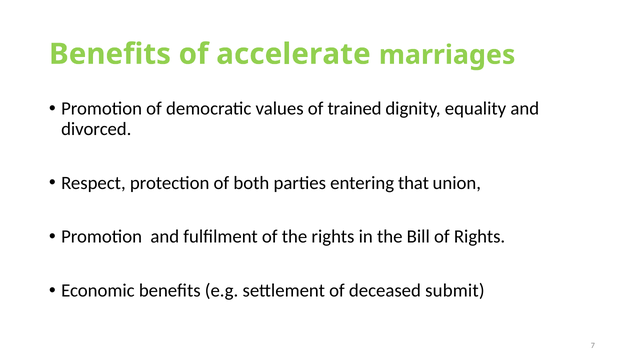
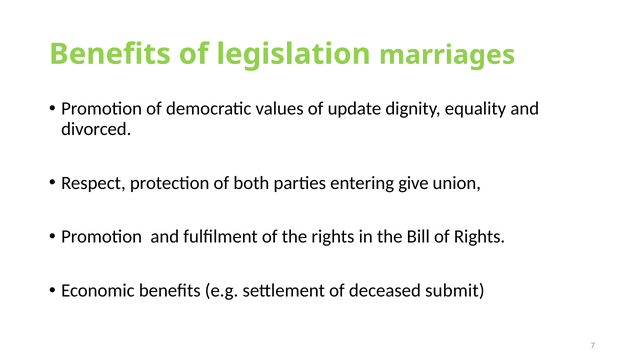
accelerate: accelerate -> legislation
trained: trained -> update
that: that -> give
